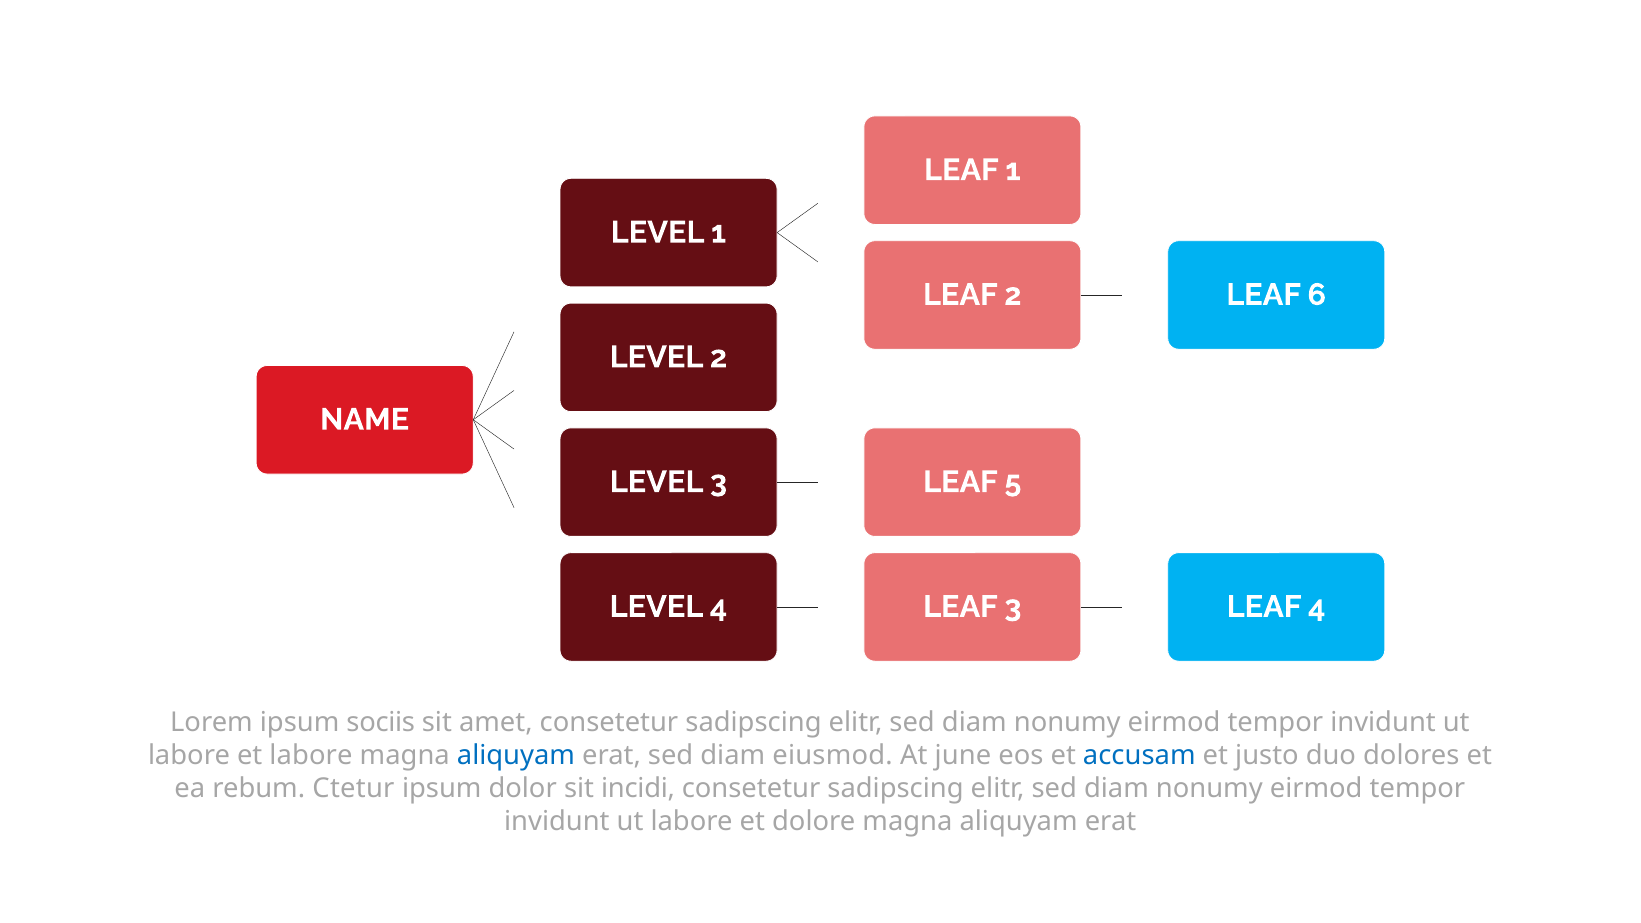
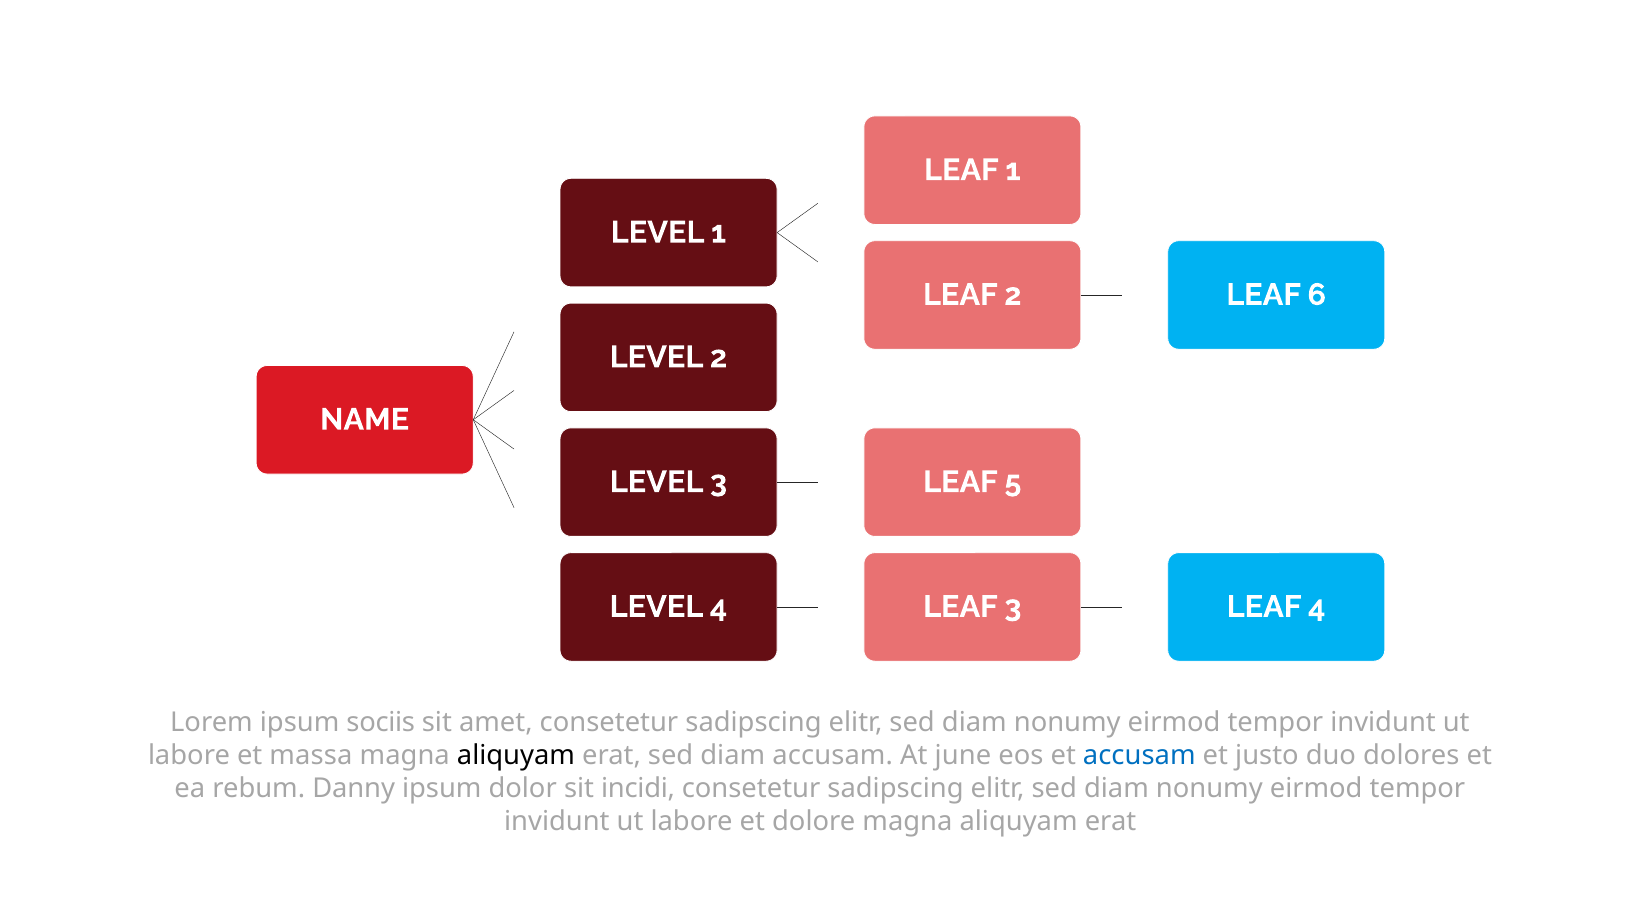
et labore: labore -> massa
aliquyam at (516, 756) colour: blue -> black
diam eiusmod: eiusmod -> accusam
Ctetur: Ctetur -> Danny
